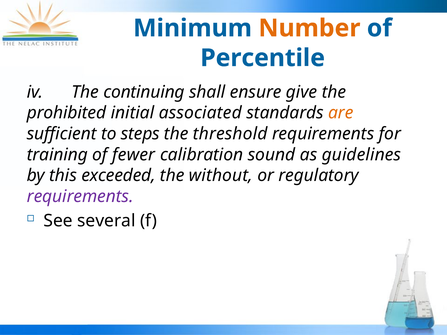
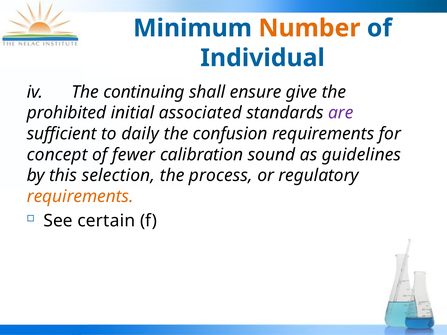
Percentile: Percentile -> Individual
are colour: orange -> purple
steps: steps -> daily
threshold: threshold -> confusion
training: training -> concept
exceeded: exceeded -> selection
without: without -> process
requirements at (80, 196) colour: purple -> orange
several: several -> certain
